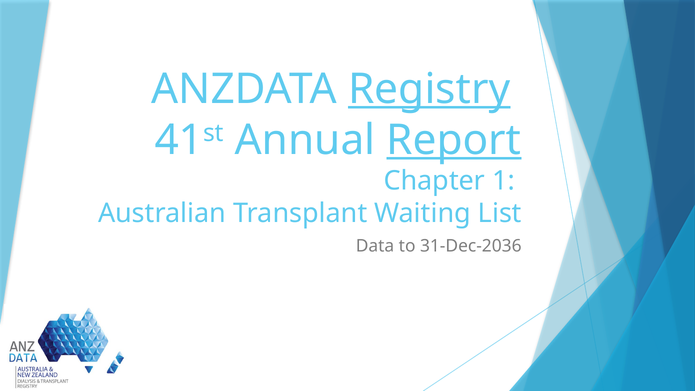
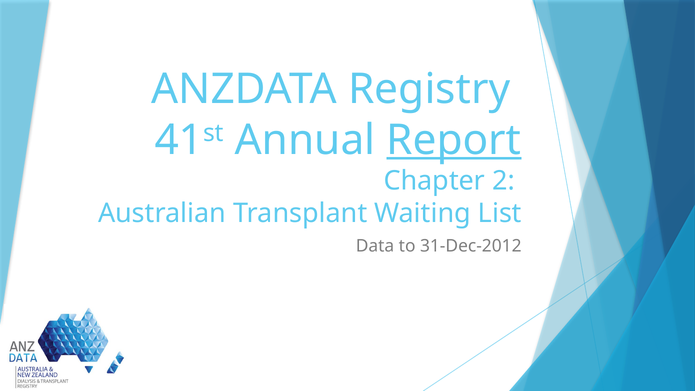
Registry underline: present -> none
1: 1 -> 2
31-Dec-2036: 31-Dec-2036 -> 31-Dec-2012
